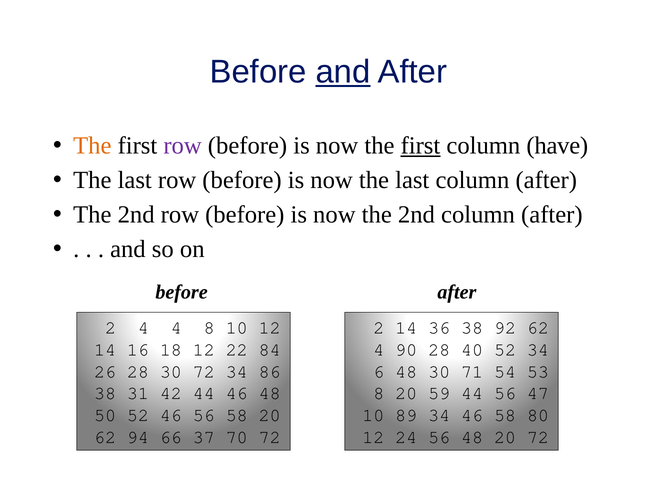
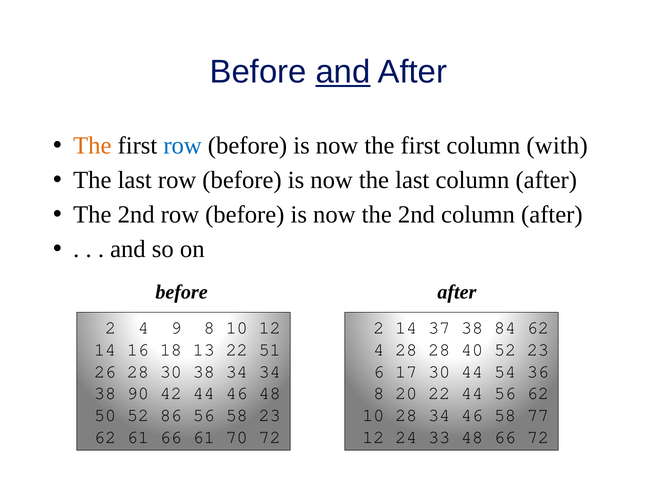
row at (183, 146) colour: purple -> blue
first at (420, 146) underline: present -> none
have: have -> with
4 4: 4 -> 9
36: 36 -> 37
92: 92 -> 84
18 12: 12 -> 13
84: 84 -> 51
4 90: 90 -> 28
52 34: 34 -> 23
30 72: 72 -> 38
34 86: 86 -> 34
6 48: 48 -> 17
30 71: 71 -> 44
53: 53 -> 36
31: 31 -> 90
20 59: 59 -> 22
56 47: 47 -> 62
52 46: 46 -> 86
58 20: 20 -> 23
10 89: 89 -> 28
80: 80 -> 77
62 94: 94 -> 61
66 37: 37 -> 61
24 56: 56 -> 33
48 20: 20 -> 66
